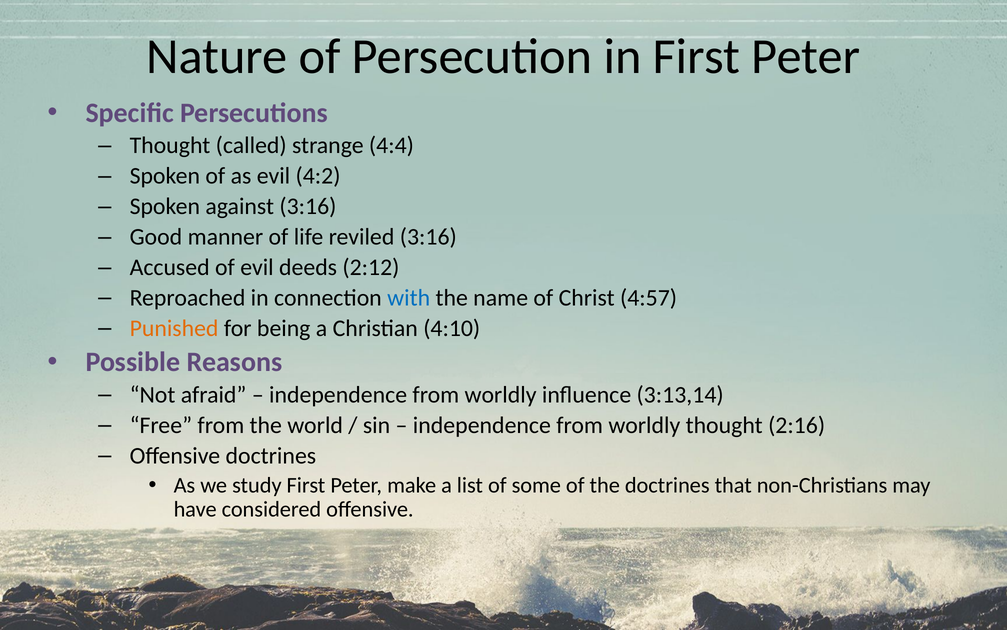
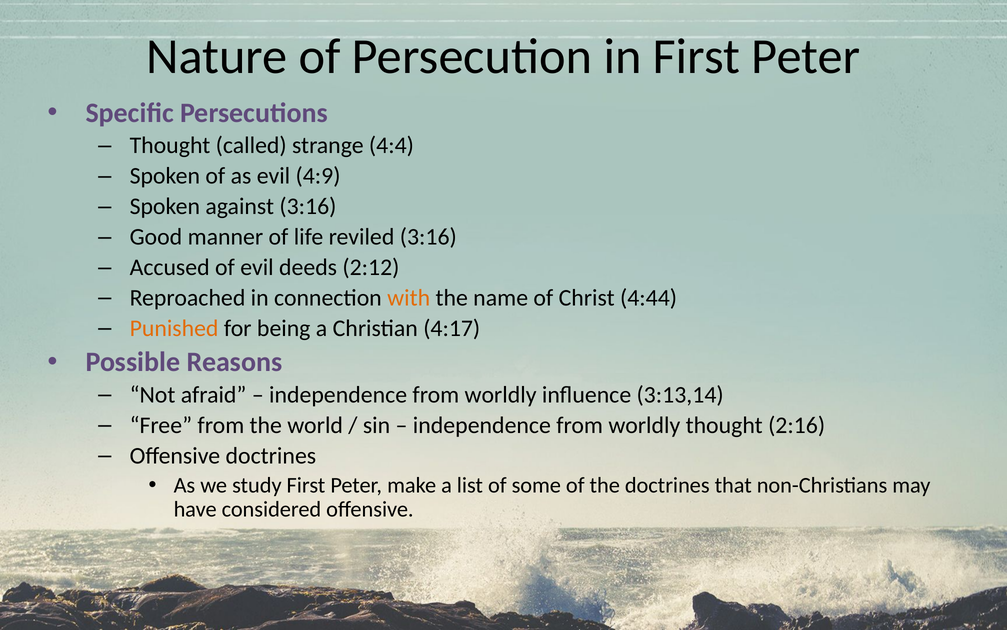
4:2: 4:2 -> 4:9
with colour: blue -> orange
4:57: 4:57 -> 4:44
4:10: 4:10 -> 4:17
